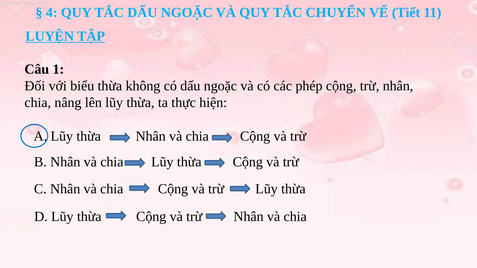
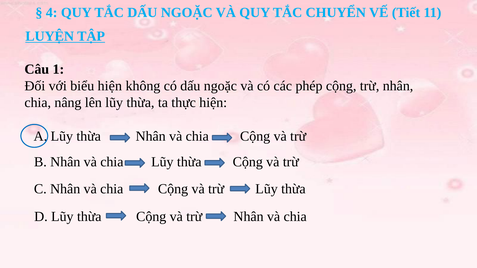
biểu thừa: thừa -> hiện
